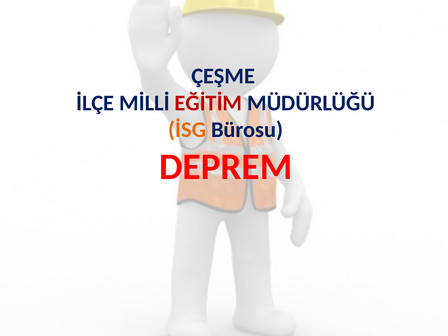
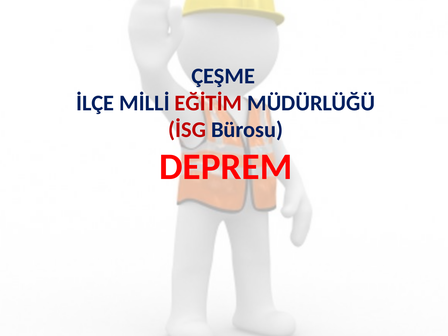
İSG colour: orange -> red
